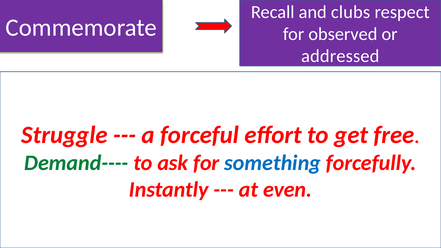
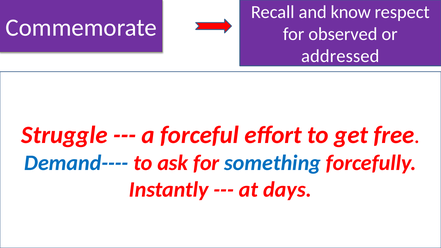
clubs: clubs -> know
Demand---- colour: green -> blue
even: even -> days
